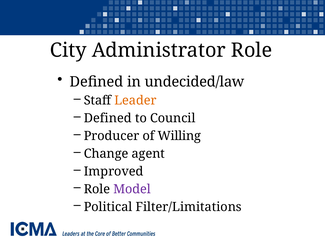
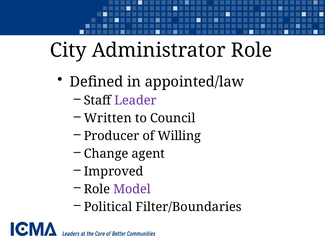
undecided/law: undecided/law -> appointed/law
Leader colour: orange -> purple
Defined at (108, 118): Defined -> Written
Filter/Limitations: Filter/Limitations -> Filter/Boundaries
